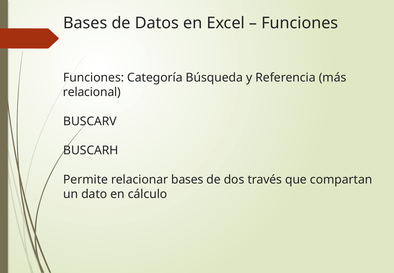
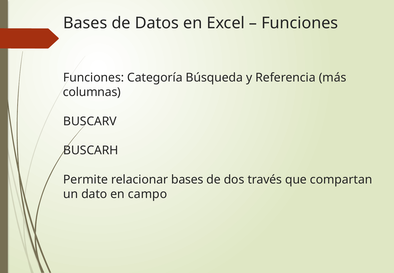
relacional: relacional -> columnas
cálculo: cálculo -> campo
